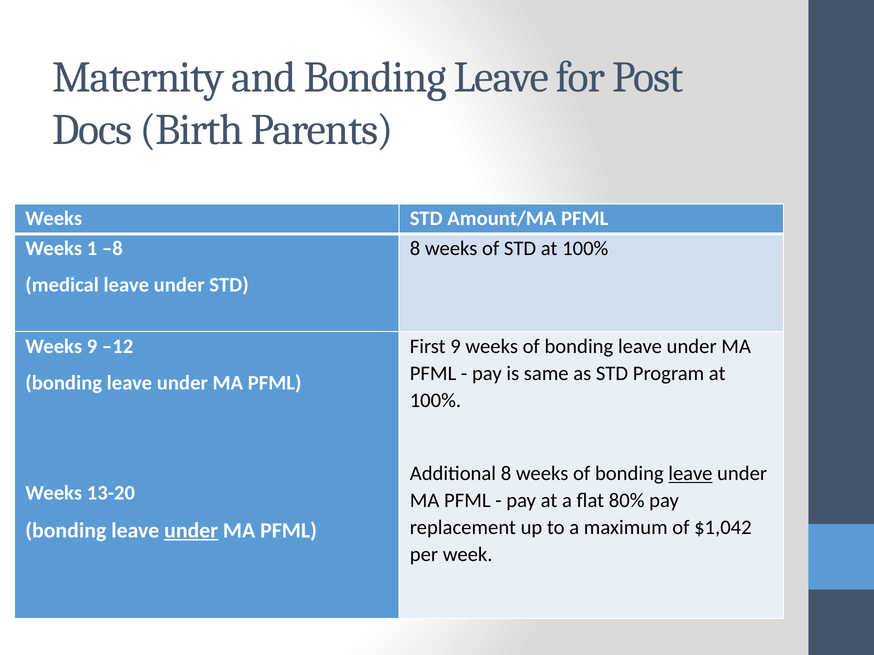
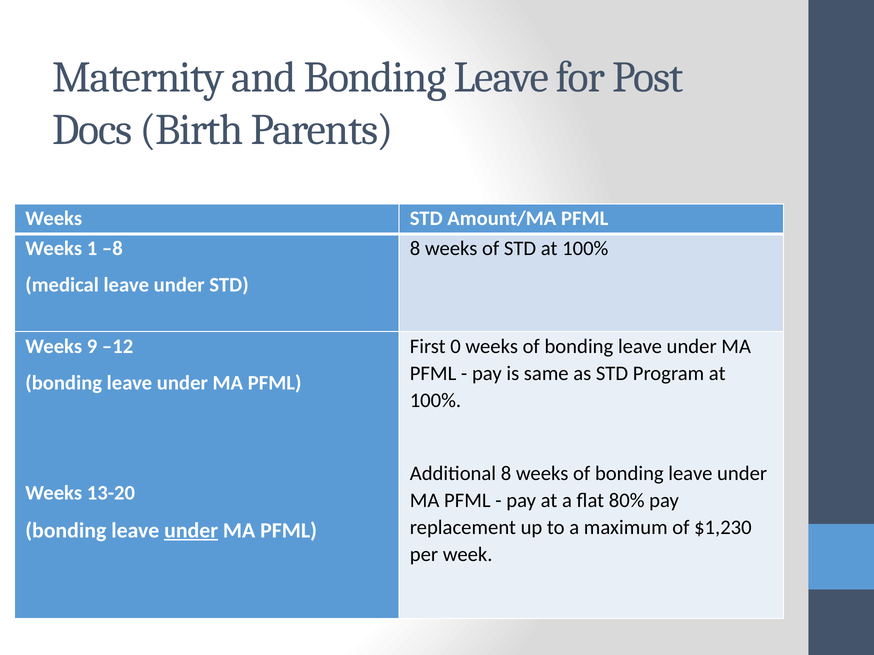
First 9: 9 -> 0
leave at (690, 474) underline: present -> none
$1,042: $1,042 -> $1,230
